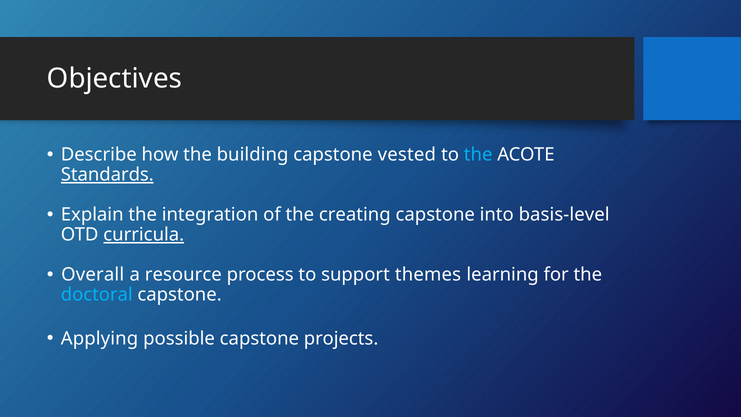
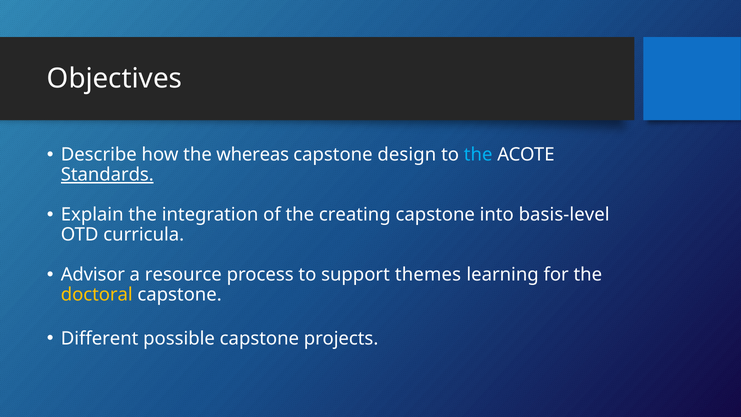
building: building -> whereas
vested: vested -> design
curricula underline: present -> none
Overall: Overall -> Advisor
doctoral colour: light blue -> yellow
Applying: Applying -> Different
